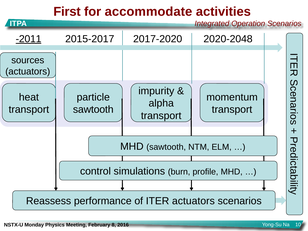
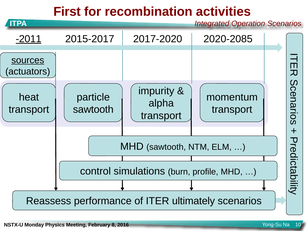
accommodate: accommodate -> recombination
2020-2048: 2020-2048 -> 2020-2085
sources underline: none -> present
ITER actuators: actuators -> ultimately
